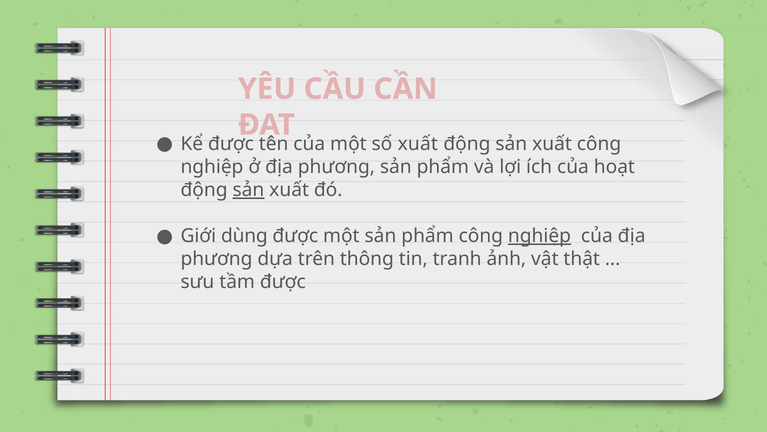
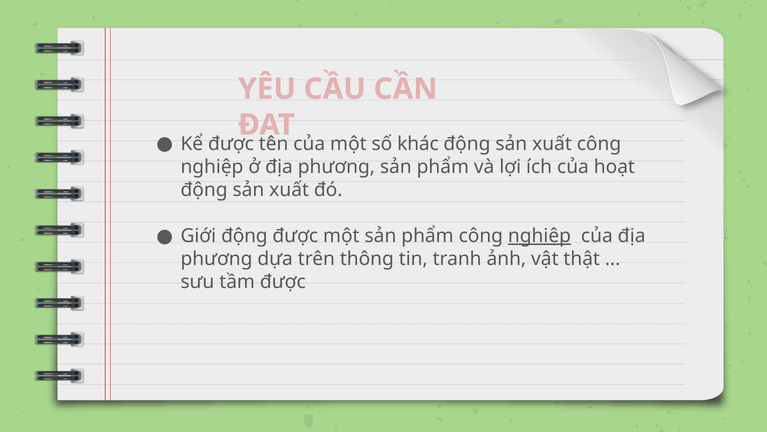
số xuất: xuất -> khác
sản at (248, 190) underline: present -> none
Giới dùng: dùng -> động
